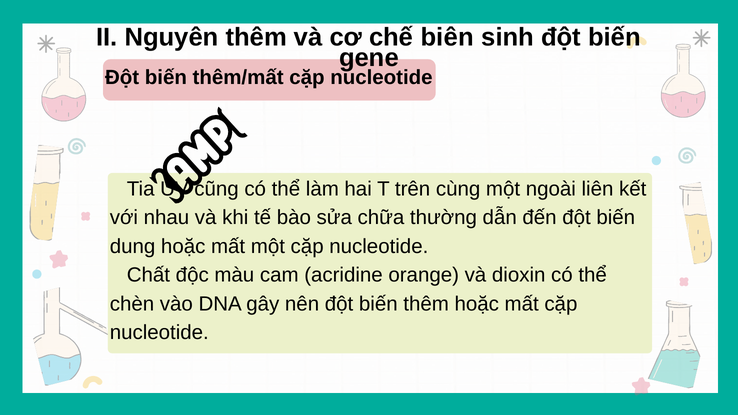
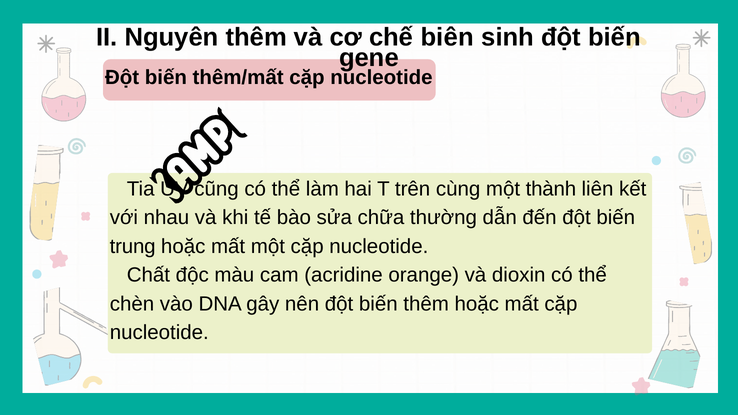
ngoài: ngoài -> thành
dung: dung -> trung
